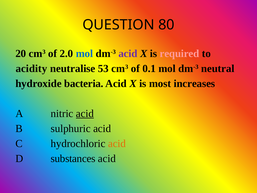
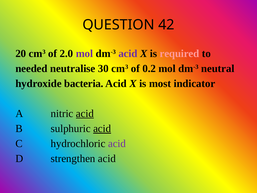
80: 80 -> 42
mol at (84, 53) colour: blue -> purple
acidity: acidity -> needed
53: 53 -> 30
0.1: 0.1 -> 0.2
increases: increases -> indicator
acid at (102, 128) underline: none -> present
acid at (117, 143) colour: orange -> purple
substances: substances -> strengthen
